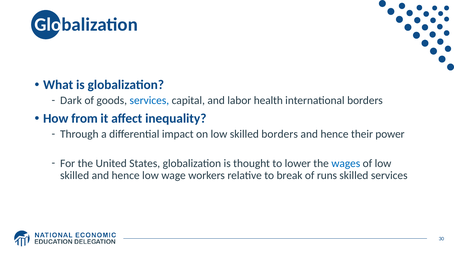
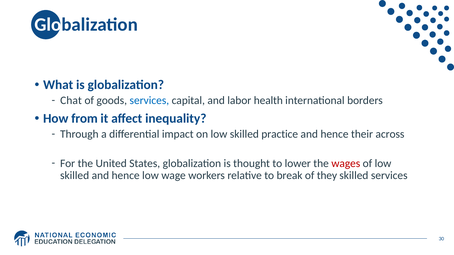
Dark: Dark -> Chat
skilled borders: borders -> practice
power: power -> across
wages colour: blue -> red
runs: runs -> they
